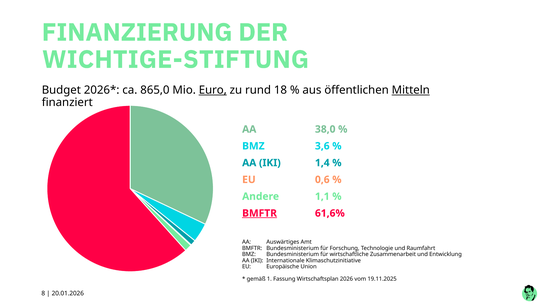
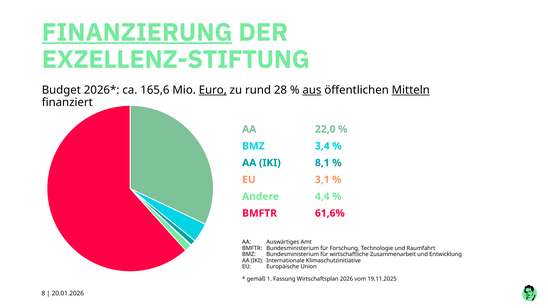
FINANZIERUNG underline: none -> present
WICHTIGE-STIFTUNG: WICHTIGE-STIFTUNG -> EXZELLENZ-STIFTUNG
865,0: 865,0 -> 165,6
18: 18 -> 28
aus underline: none -> present
38,0: 38,0 -> 22,0
3,6: 3,6 -> 3,4
1,4: 1,4 -> 8,1
0,6: 0,6 -> 3,1
1,1: 1,1 -> 4,4
BMFTR at (260, 213) underline: present -> none
